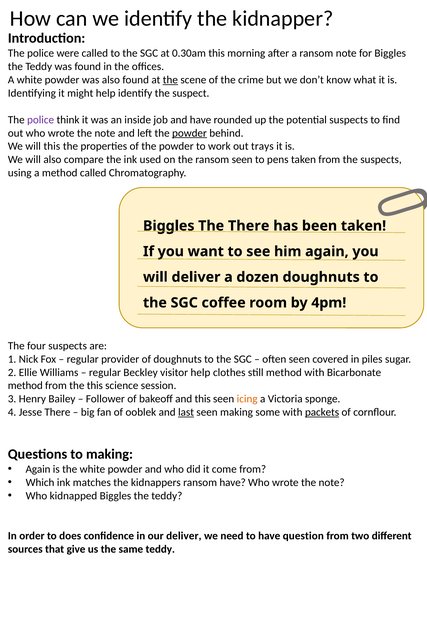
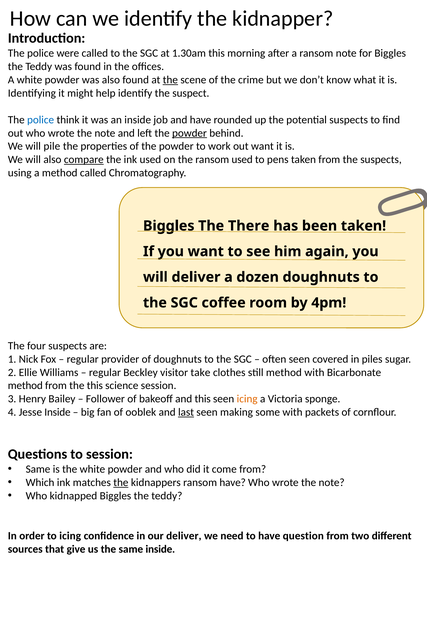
0.30am: 0.30am -> 1.30am
police at (41, 120) colour: purple -> blue
will this: this -> pile
out trays: trays -> want
compare underline: none -> present
ransom seen: seen -> used
visitor help: help -> take
Jesse There: There -> Inside
packets underline: present -> none
to making: making -> session
Again at (38, 469): Again -> Same
the at (121, 482) underline: none -> present
to does: does -> icing
same teddy: teddy -> inside
